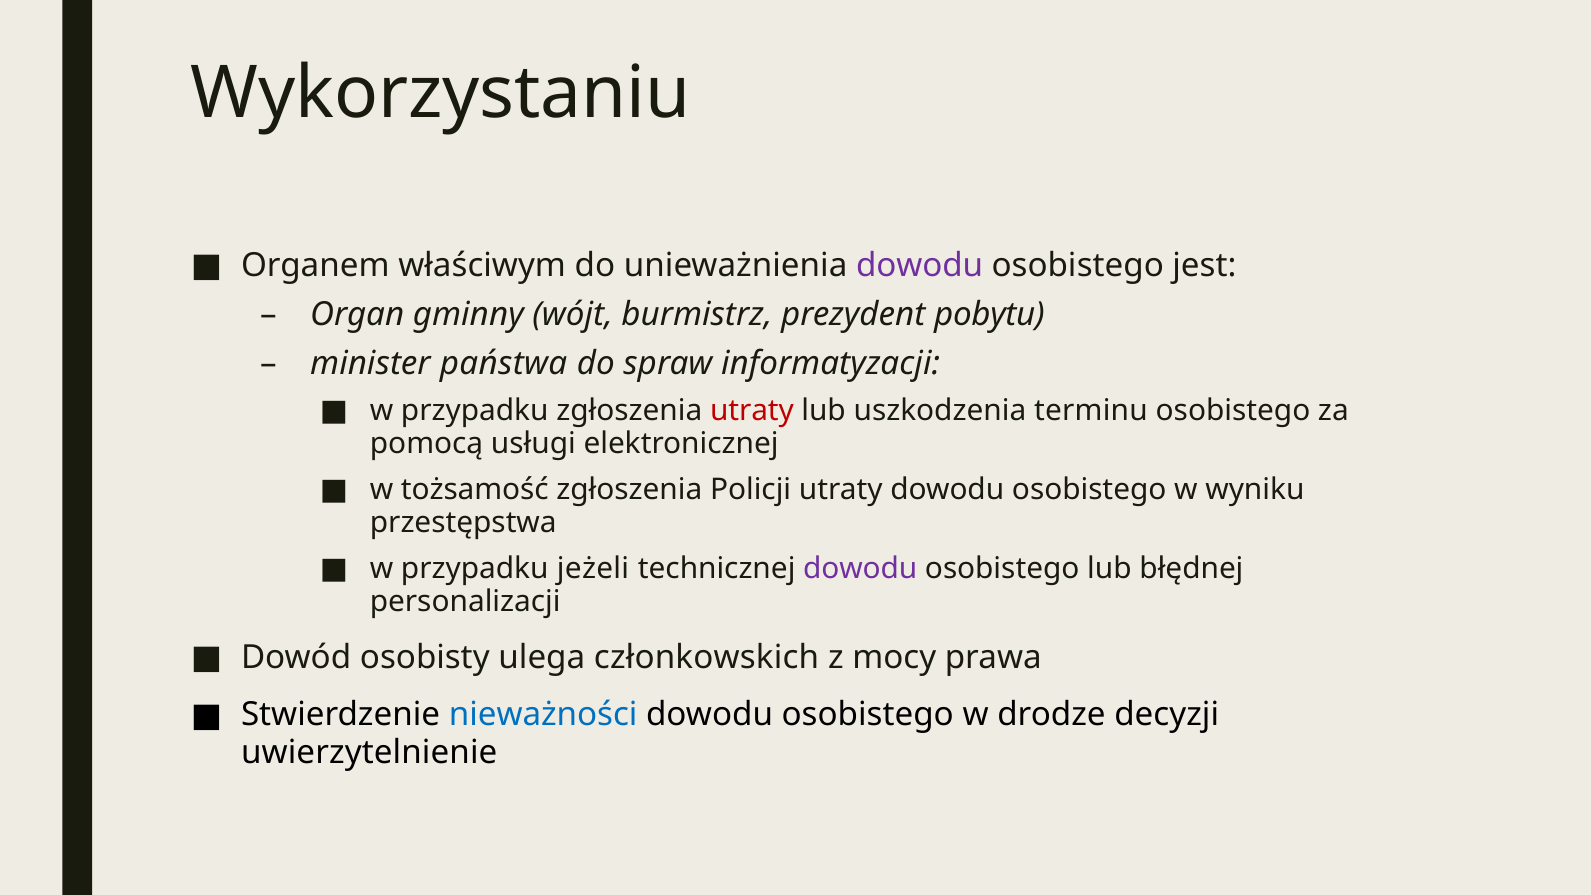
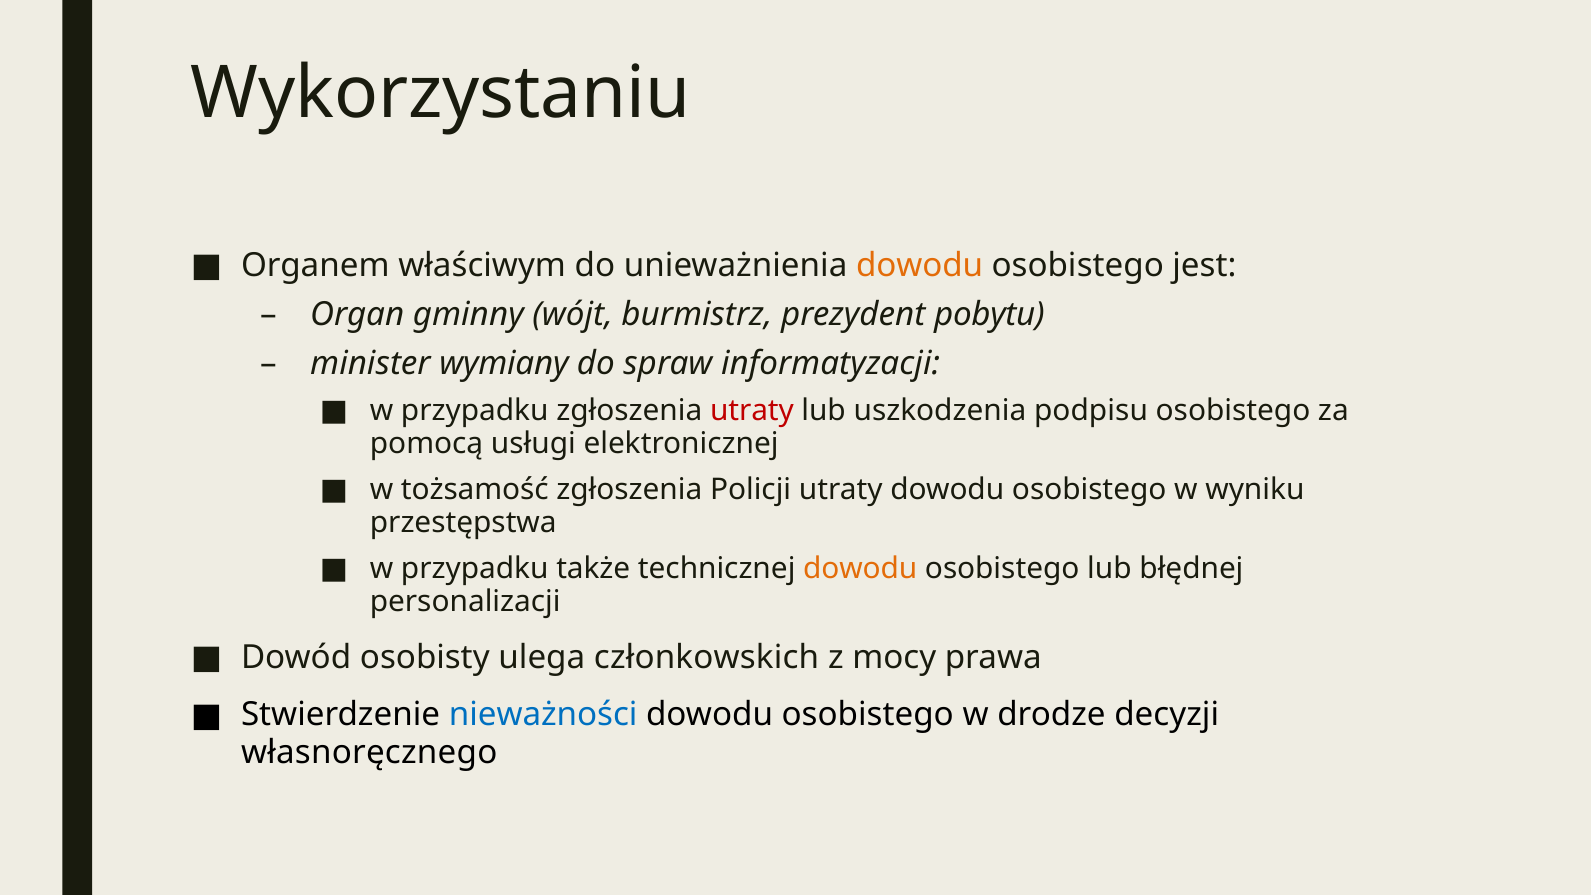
dowodu at (920, 265) colour: purple -> orange
państwa: państwa -> wymiany
terminu: terminu -> podpisu
jeżeli: jeżeli -> także
dowodu at (860, 568) colour: purple -> orange
uwierzytelnienie: uwierzytelnienie -> własnoręcznego
